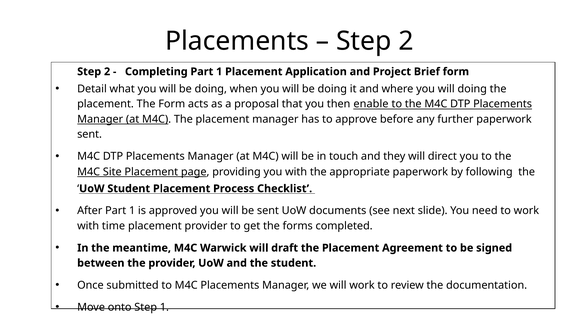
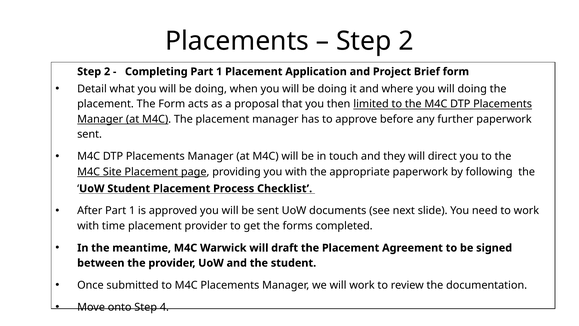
enable: enable -> limited
Step 1: 1 -> 4
